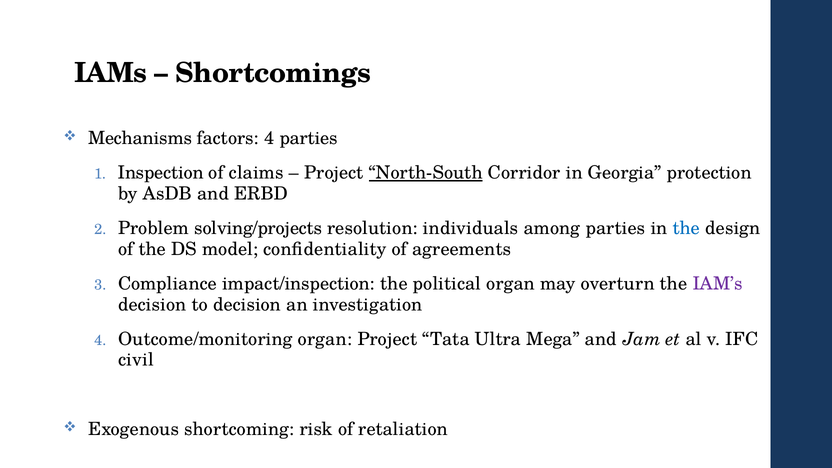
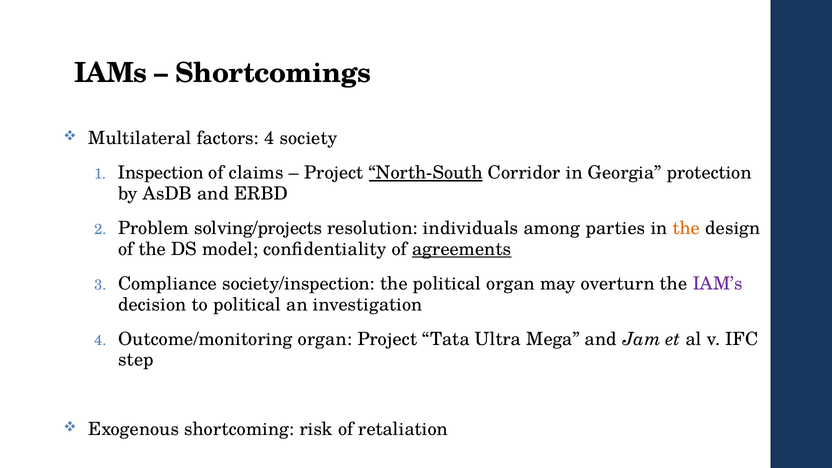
Mechanisms: Mechanisms -> Multilateral
4 parties: parties -> society
the at (686, 228) colour: blue -> orange
agreements underline: none -> present
impact/inspection: impact/inspection -> society/inspection
to decision: decision -> political
civil: civil -> step
